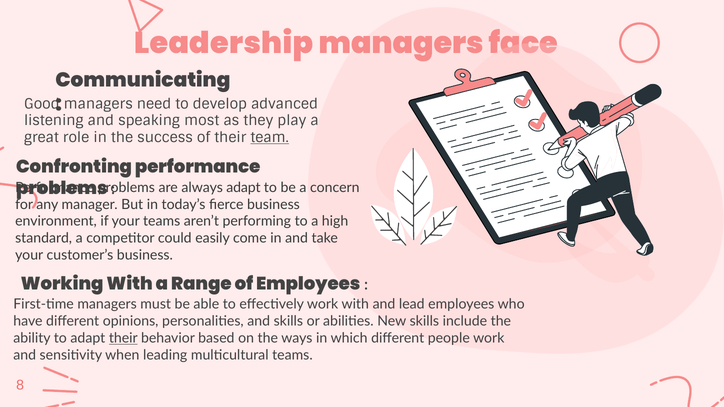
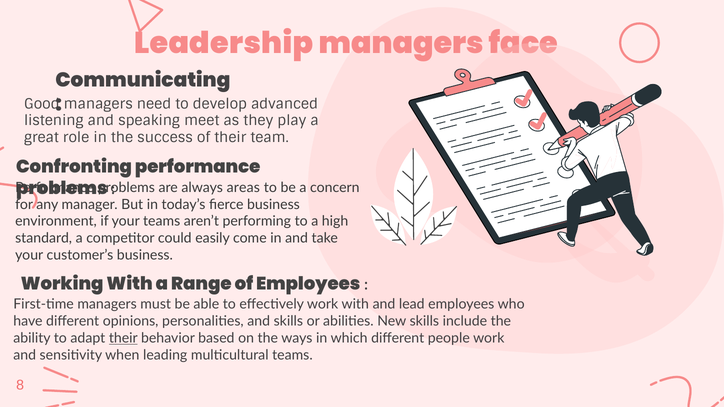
most: most -> meet
team underline: present -> none
always adapt: adapt -> areas
